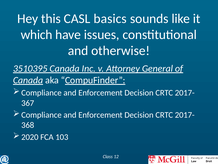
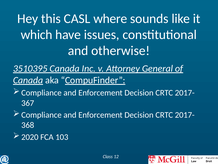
basics: basics -> where
